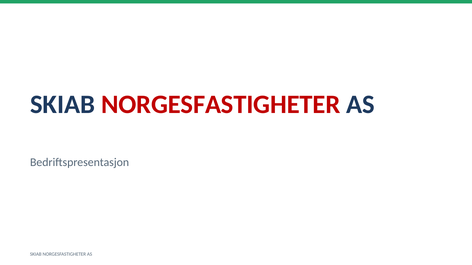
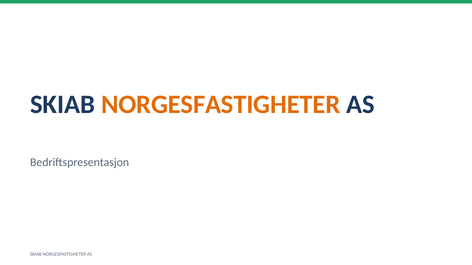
NORGESFASTIGHETER at (221, 105) colour: red -> orange
